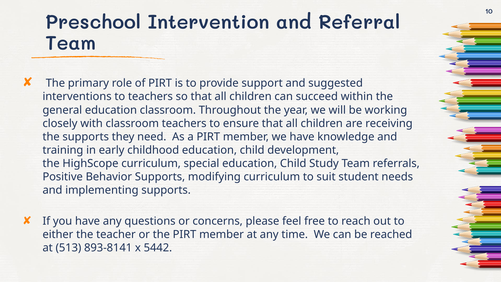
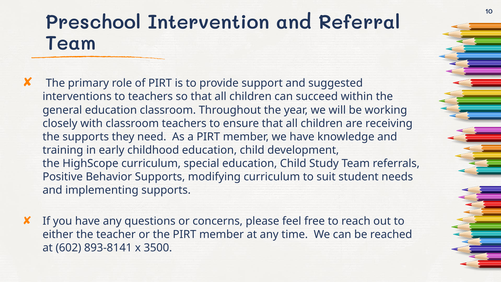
513: 513 -> 602
5442: 5442 -> 3500
